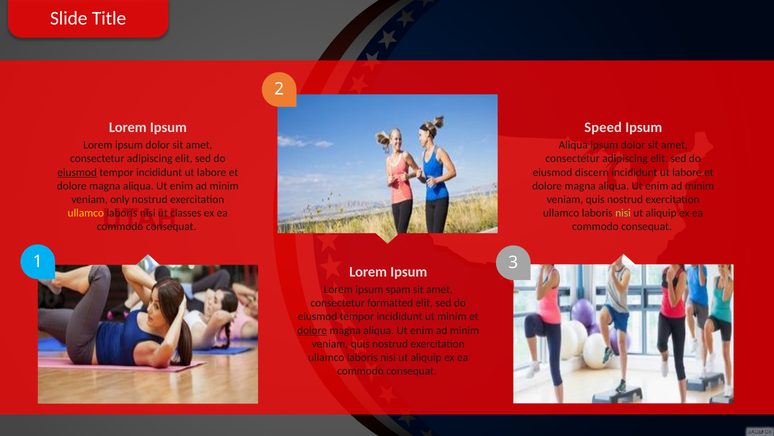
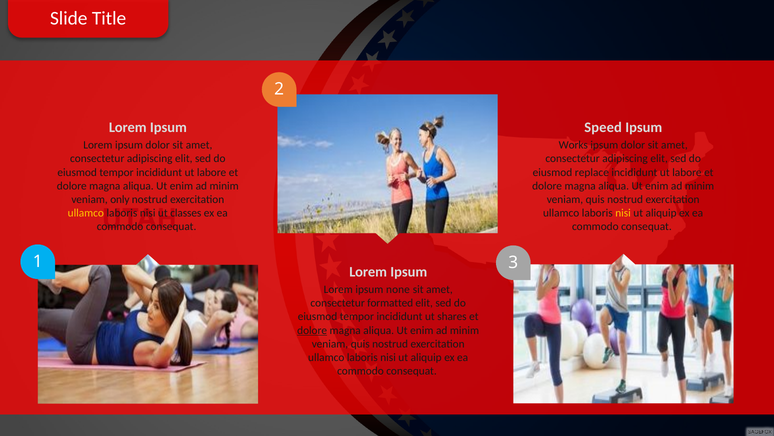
Aliqua at (573, 145): Aliqua -> Works
eiusmod at (77, 172) underline: present -> none
discern: discern -> replace
nisi at (623, 213) colour: light green -> yellow
spam: spam -> none
ut minim: minim -> shares
